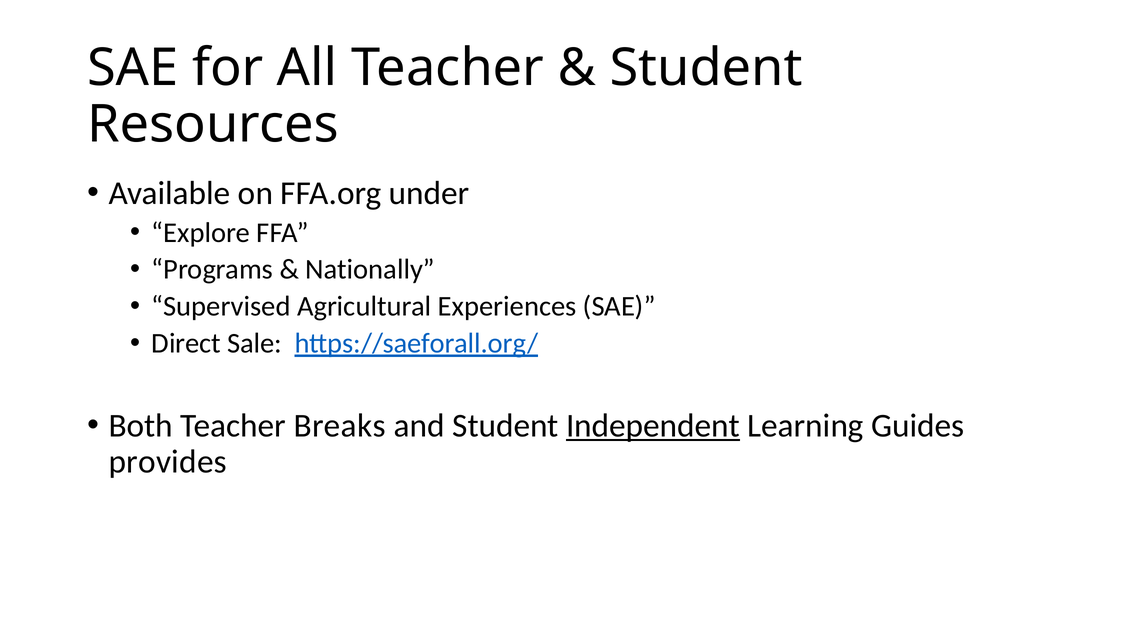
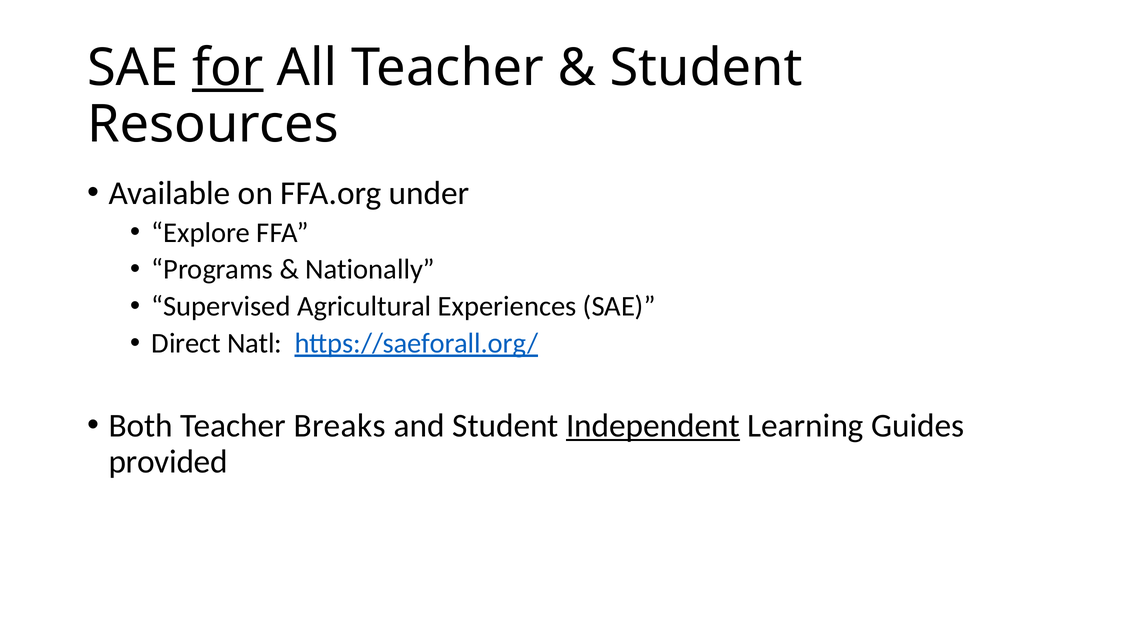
for underline: none -> present
Sale: Sale -> Natl
provides: provides -> provided
